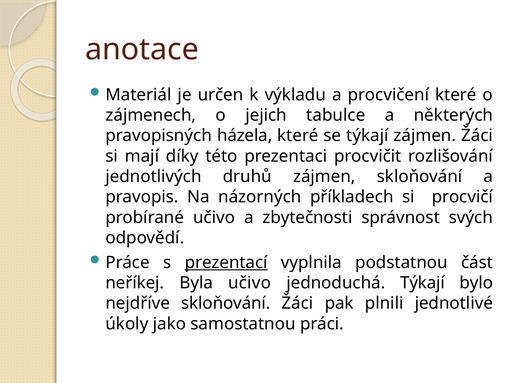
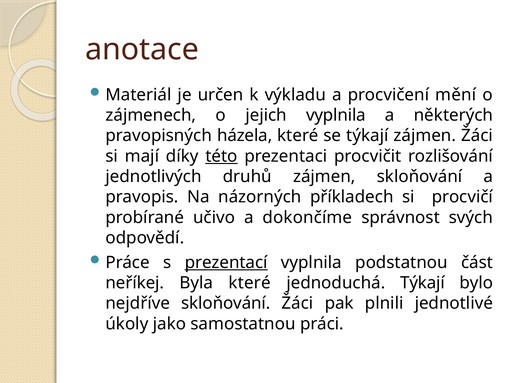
procvičení které: které -> mění
jejich tabulce: tabulce -> vyplnila
této underline: none -> present
zbytečnosti: zbytečnosti -> dokončíme
Byla učivo: učivo -> které
